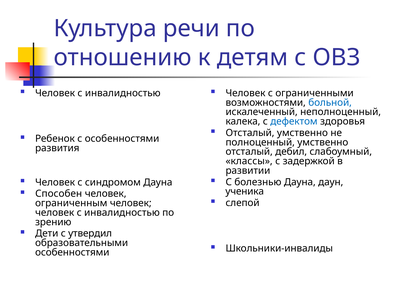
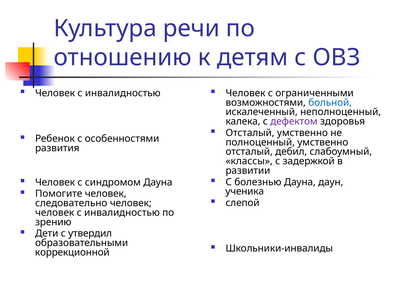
дефектом colour: blue -> purple
Способен: Способен -> Помогите
ограниченным: ограниченным -> следовательно
особенностями at (72, 253): особенностями -> коррекционной
